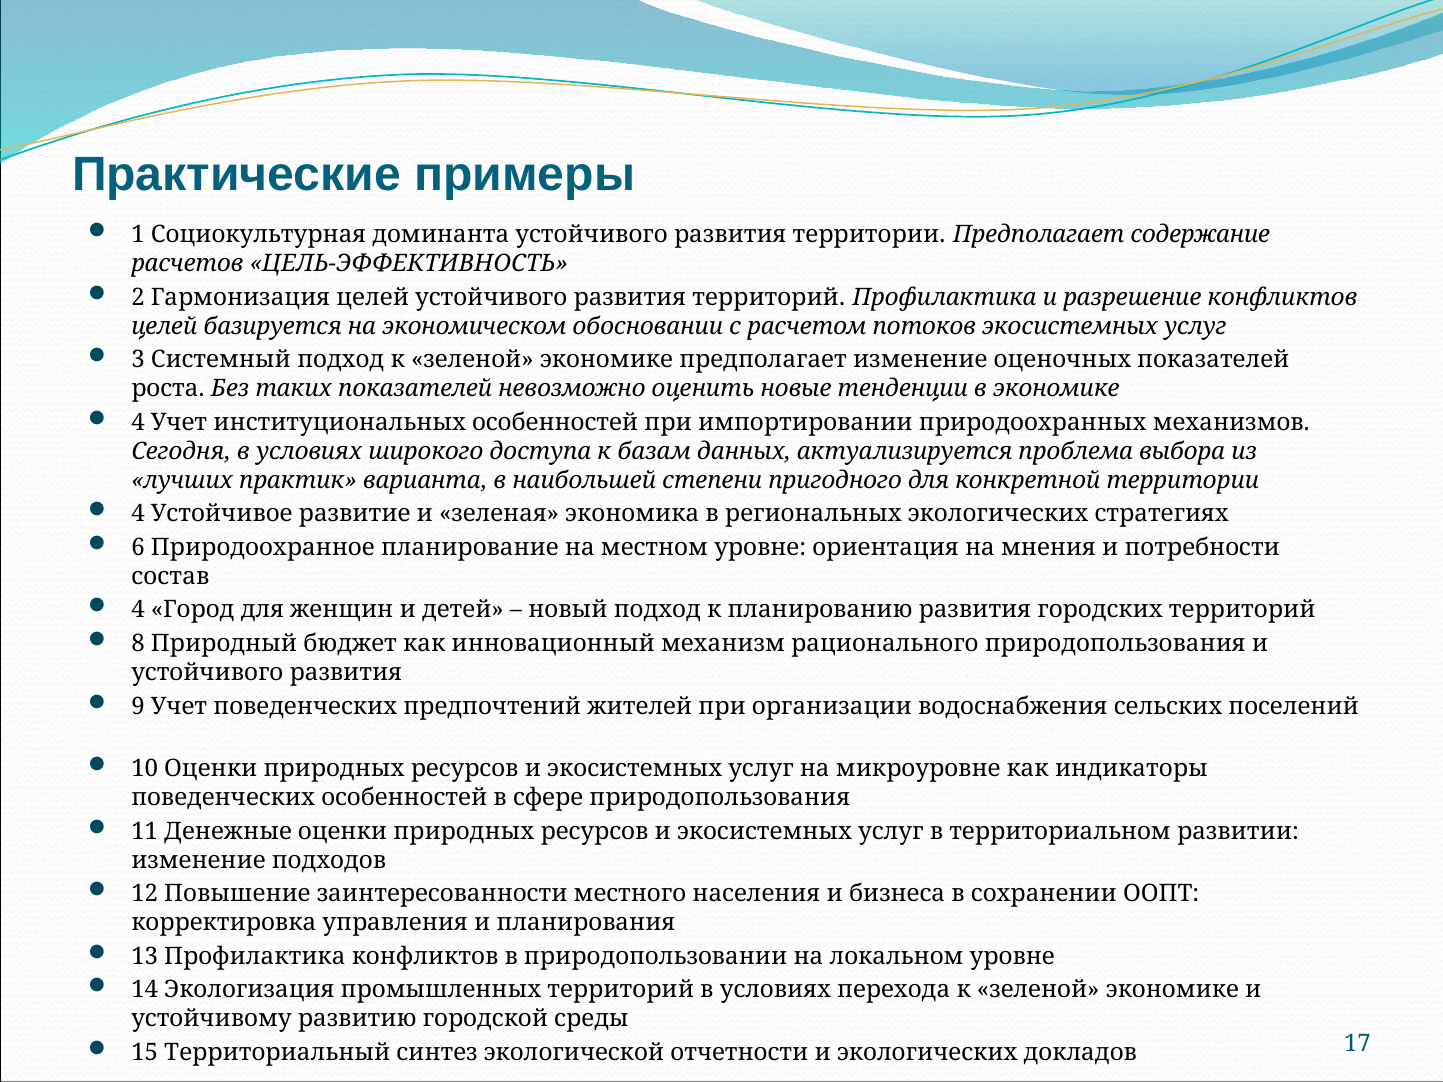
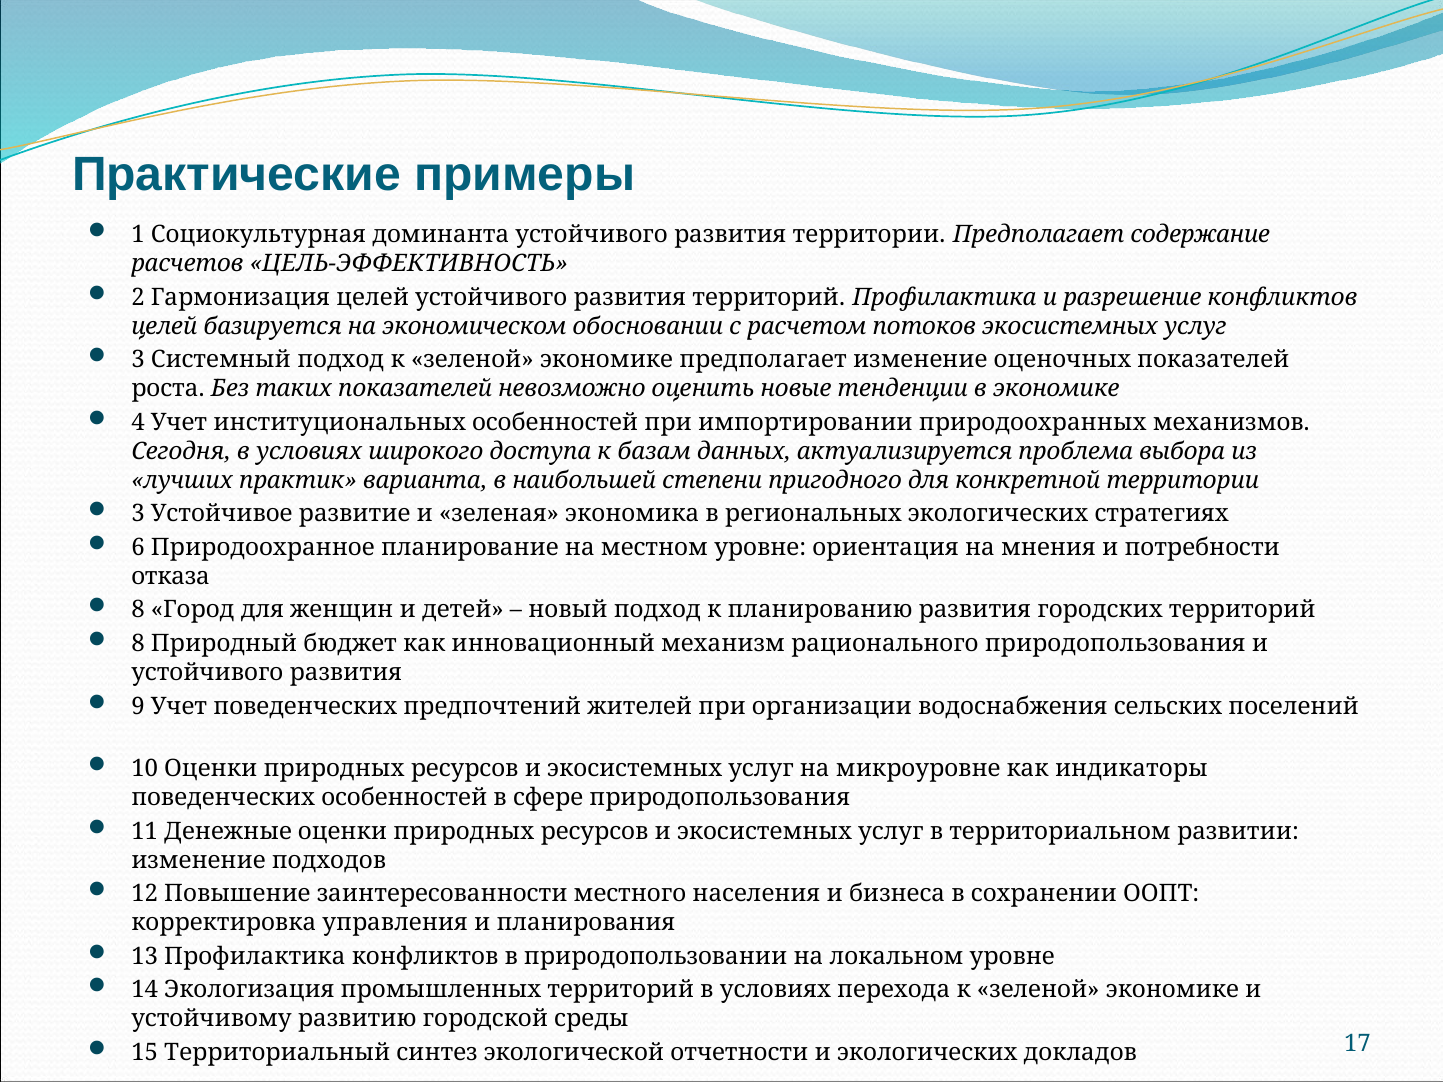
4 at (138, 514): 4 -> 3
состав: состав -> отказа
4 at (138, 610): 4 -> 8
